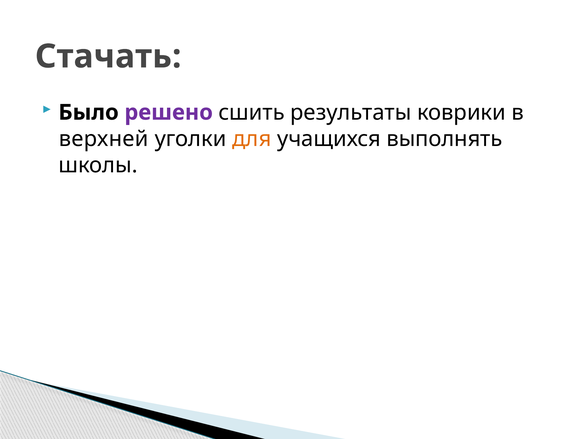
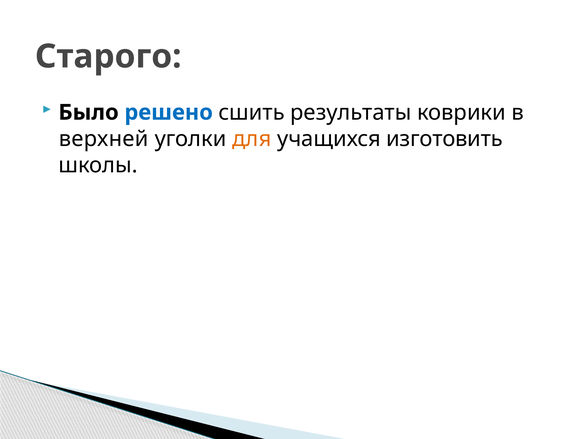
Стачать: Стачать -> Старого
решено colour: purple -> blue
выполнять: выполнять -> изготовить
